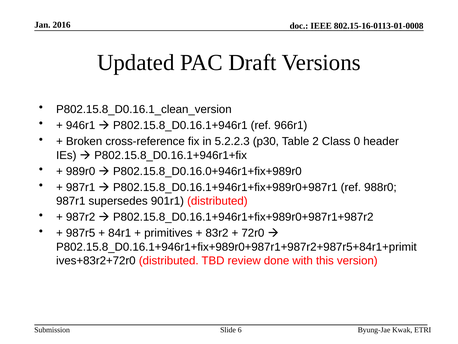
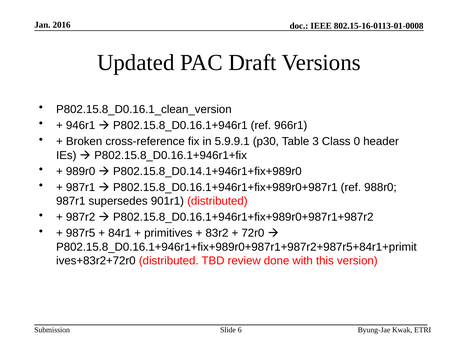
5.2.2.3: 5.2.2.3 -> 5.9.9.1
2: 2 -> 3
P802.15.8_D0.16.0+946r1+fix+989r0: P802.15.8_D0.16.0+946r1+fix+989r0 -> P802.15.8_D0.14.1+946r1+fix+989r0
